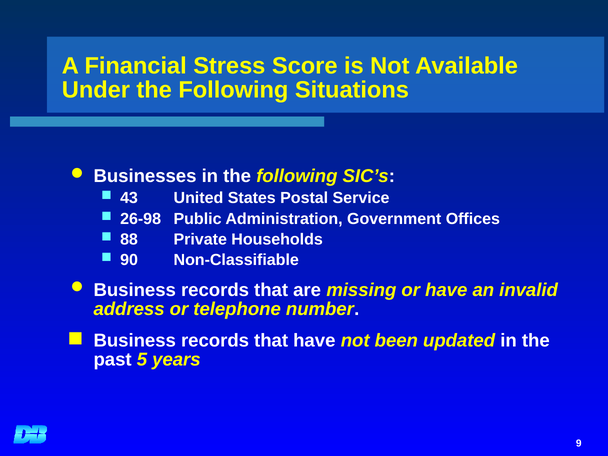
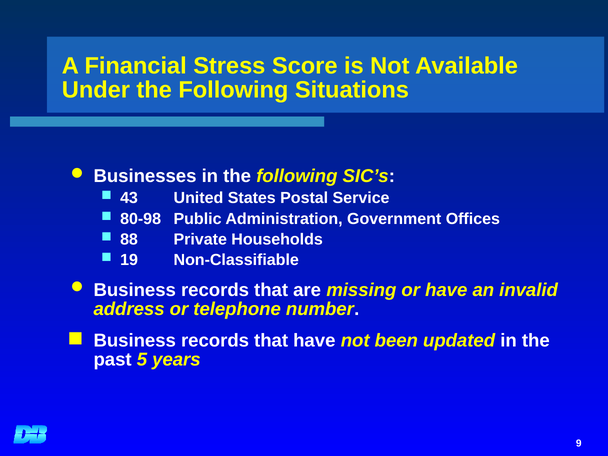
26-98: 26-98 -> 80-98
90: 90 -> 19
